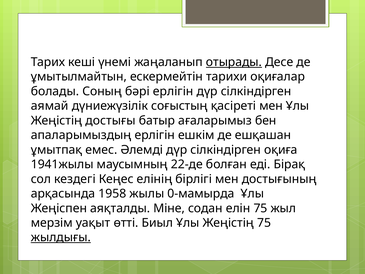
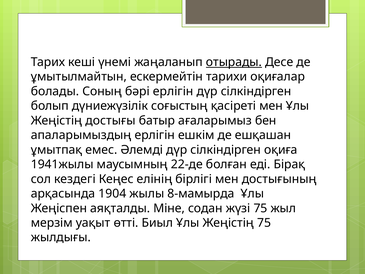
аямай: аямай -> болып
1958: 1958 -> 1904
0-мамырда: 0-мамырда -> 8-мамырда
елін: елін -> жүзі
жылдығы underline: present -> none
